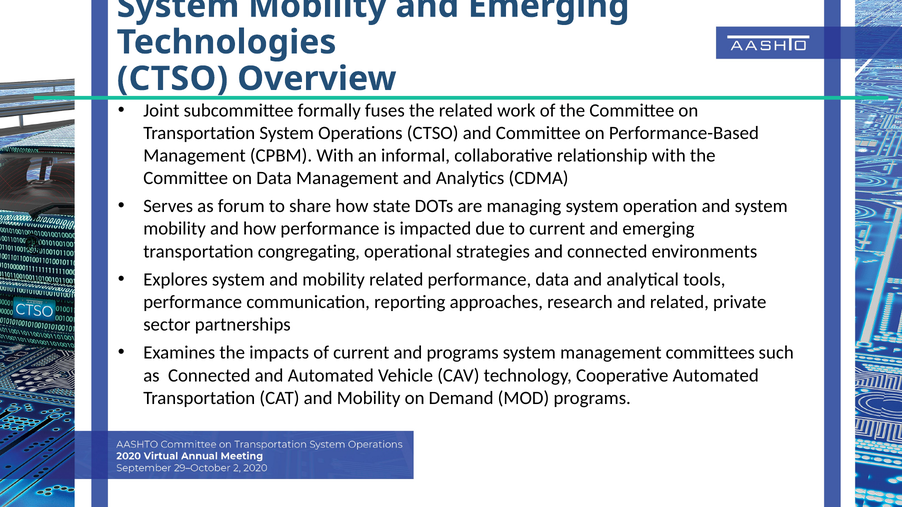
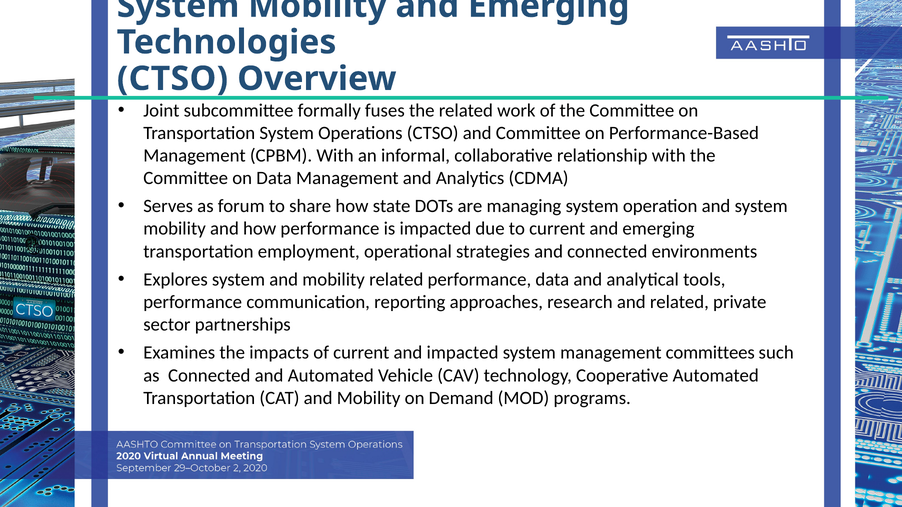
congregating: congregating -> employment
and programs: programs -> impacted
